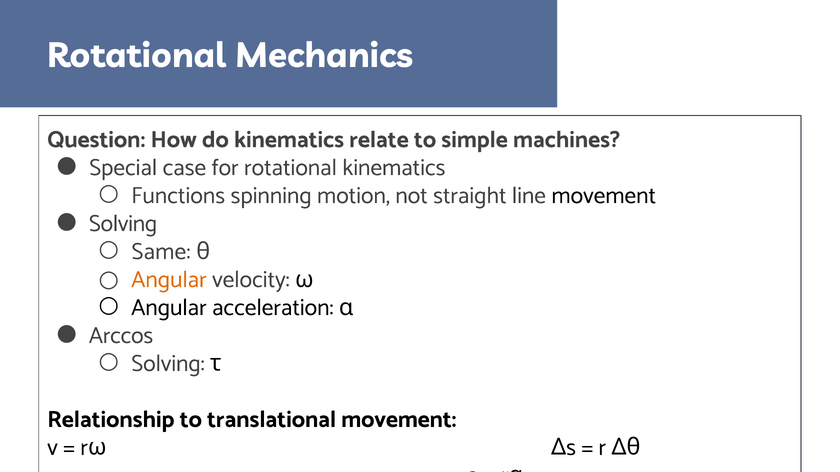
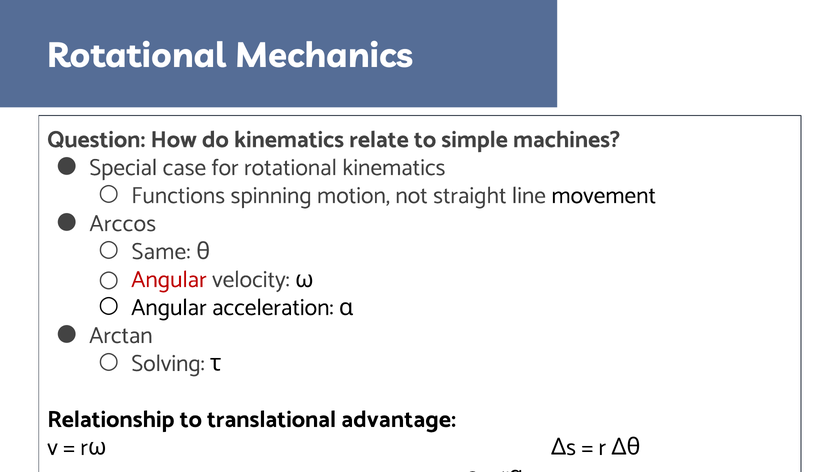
Solving at (123, 224): Solving -> Arccos
Angular at (169, 280) colour: orange -> red
Arccos: Arccos -> Arctan
translational movement: movement -> advantage
